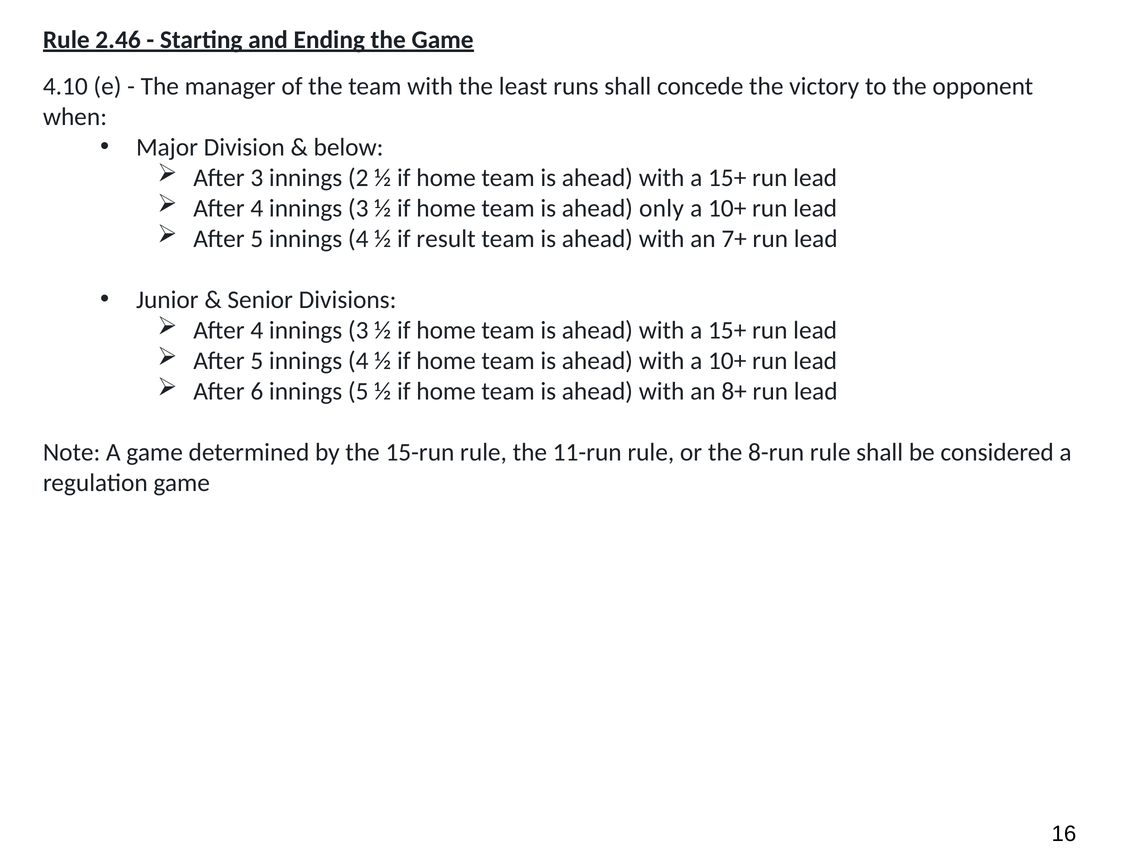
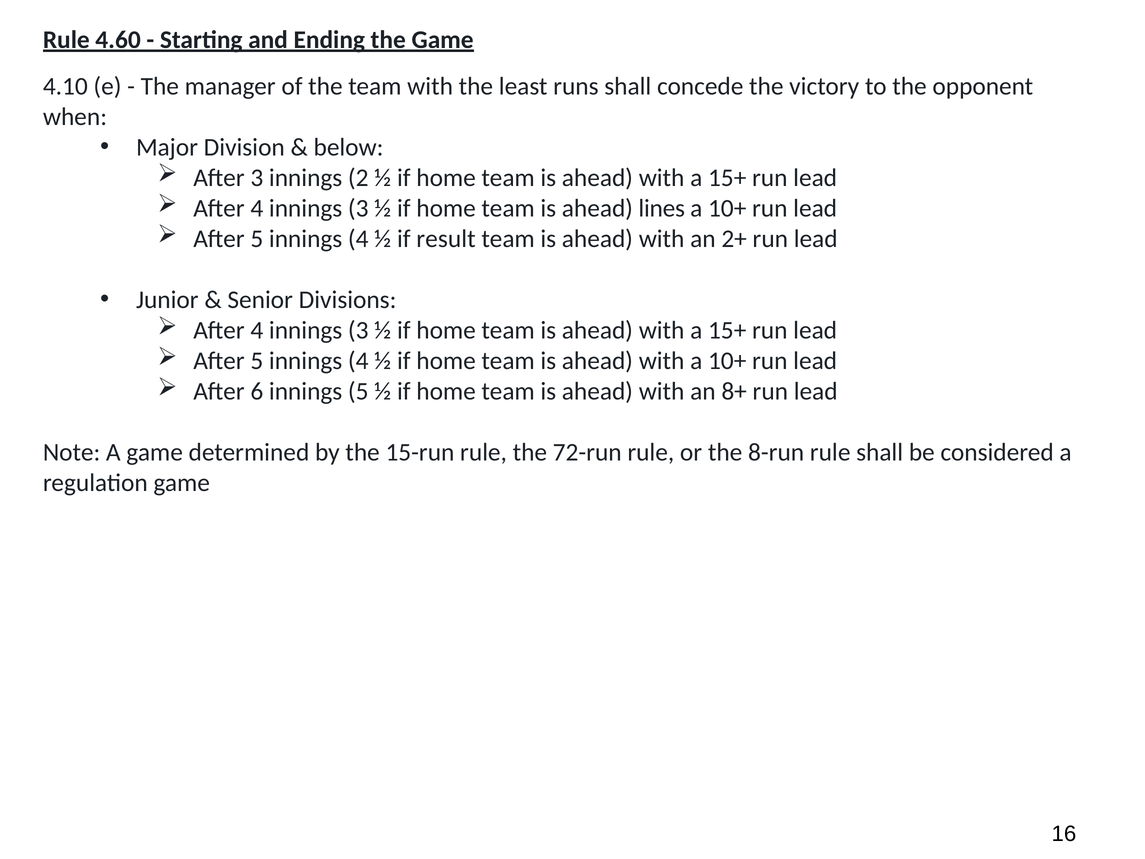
2.46: 2.46 -> 4.60
only: only -> lines
7+: 7+ -> 2+
11-run: 11-run -> 72-run
